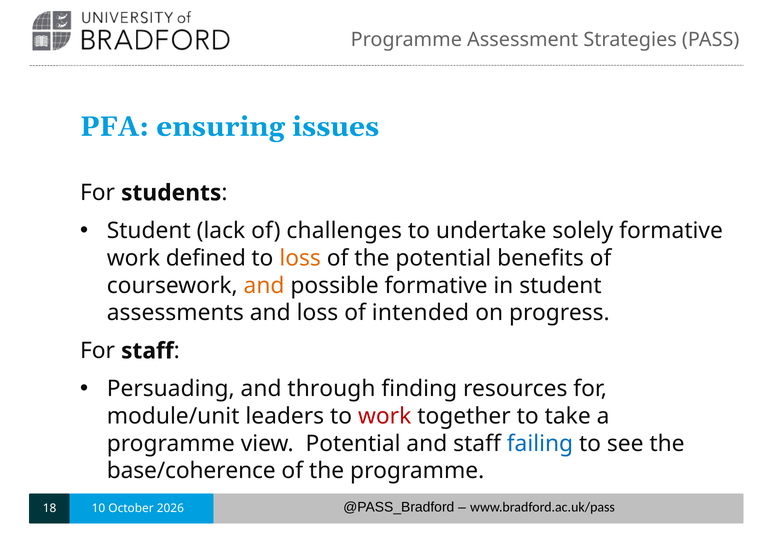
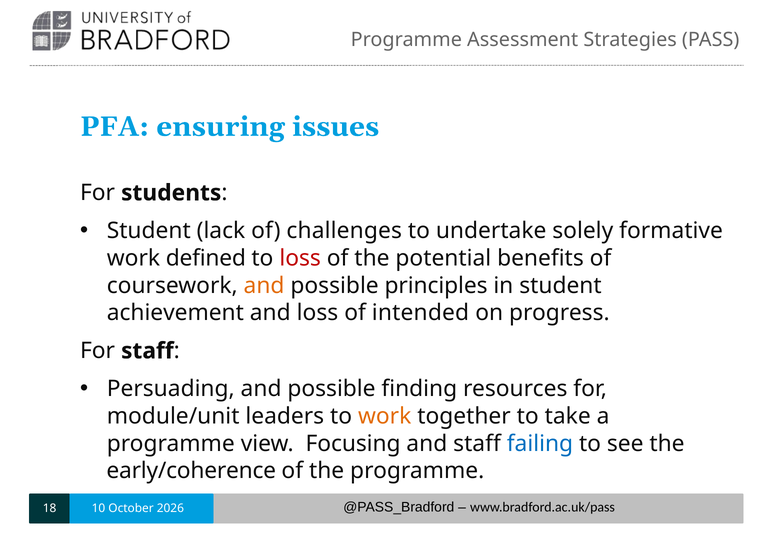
loss at (300, 258) colour: orange -> red
possible formative: formative -> principles
assessments: assessments -> achievement
Persuading and through: through -> possible
work at (385, 416) colour: red -> orange
view Potential: Potential -> Focusing
base/coherence: base/coherence -> early/coherence
